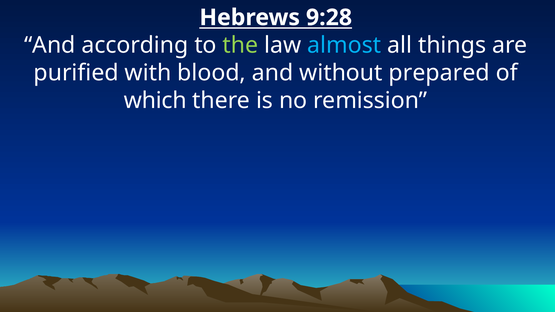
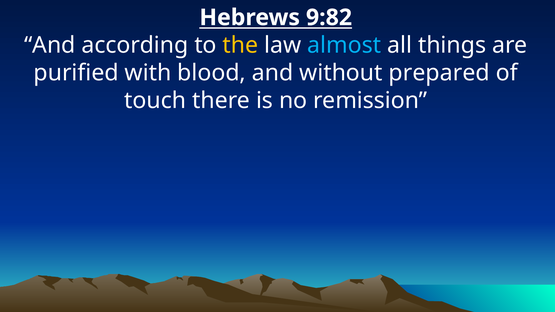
9:28: 9:28 -> 9:82
the colour: light green -> yellow
which: which -> touch
